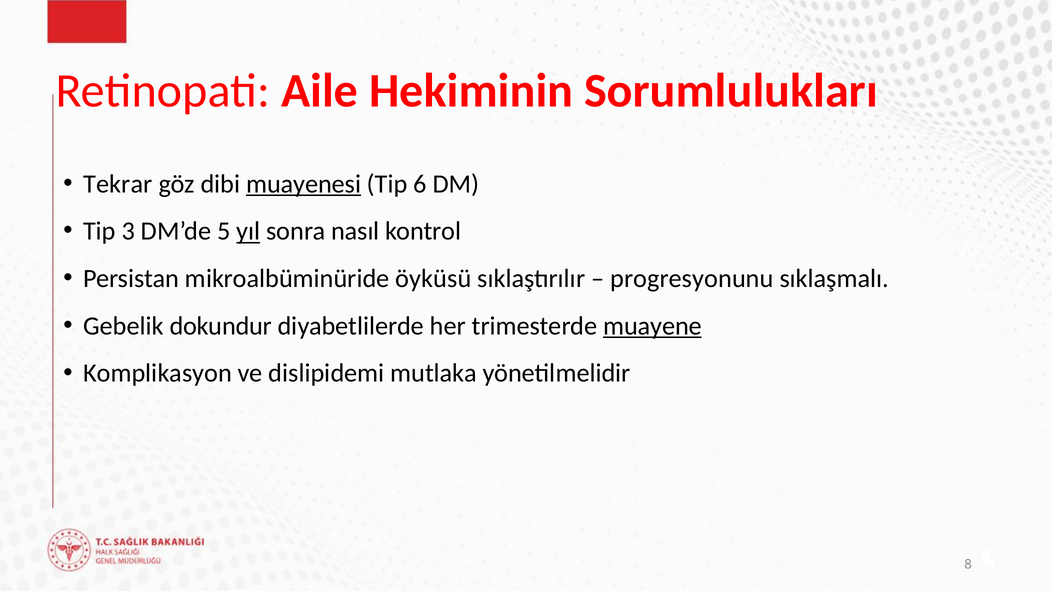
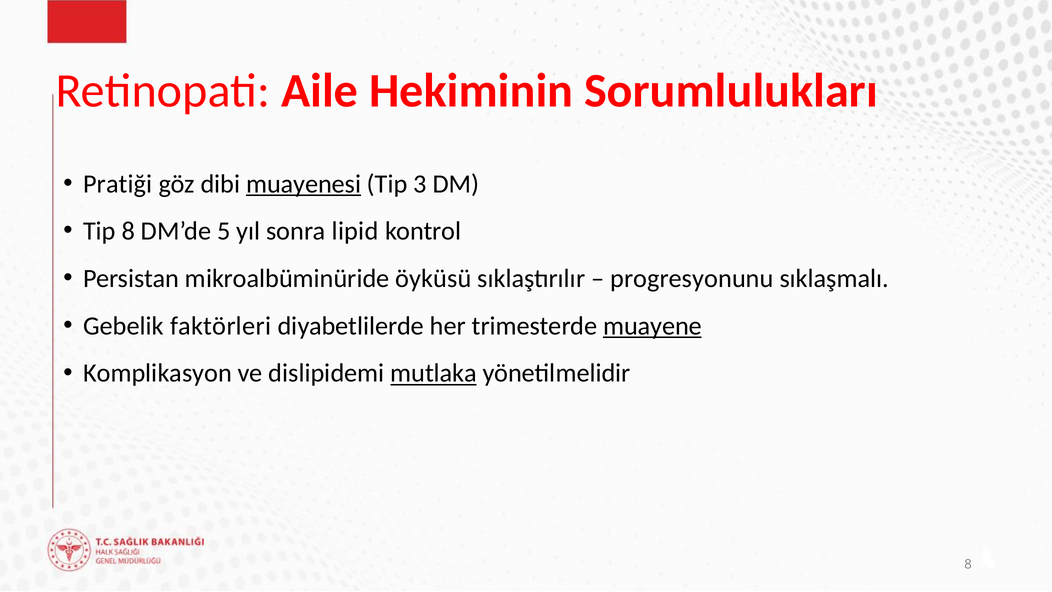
Tekrar: Tekrar -> Pratiği
6: 6 -> 3
Tip 3: 3 -> 8
yıl underline: present -> none
nasıl: nasıl -> lipid
dokundur: dokundur -> faktörleri
mutlaka underline: none -> present
